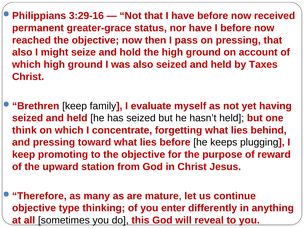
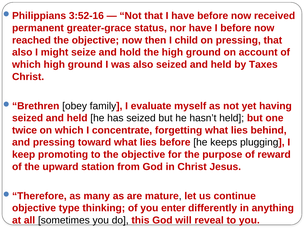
3:29-16: 3:29-16 -> 3:52-16
pass: pass -> child
keep at (75, 106): keep -> obey
think: think -> twice
